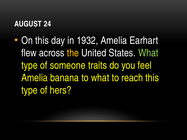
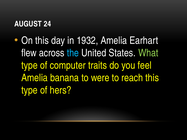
the colour: yellow -> light blue
someone: someone -> computer
to what: what -> were
